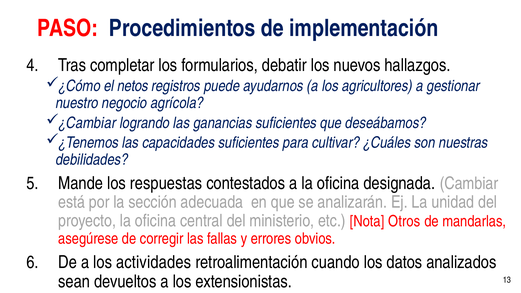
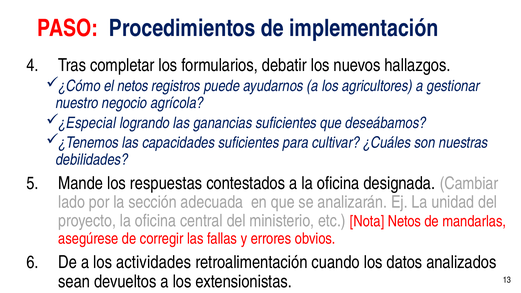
¿Cambiar: ¿Cambiar -> ¿Especial
está: está -> lado
Nota Otros: Otros -> Netos
